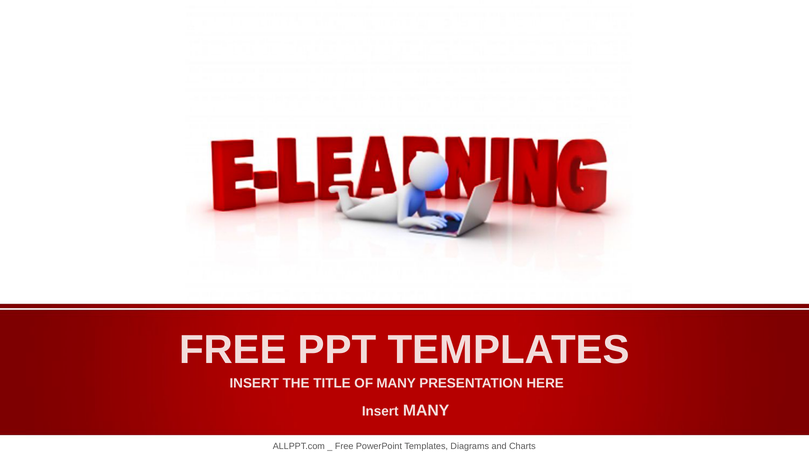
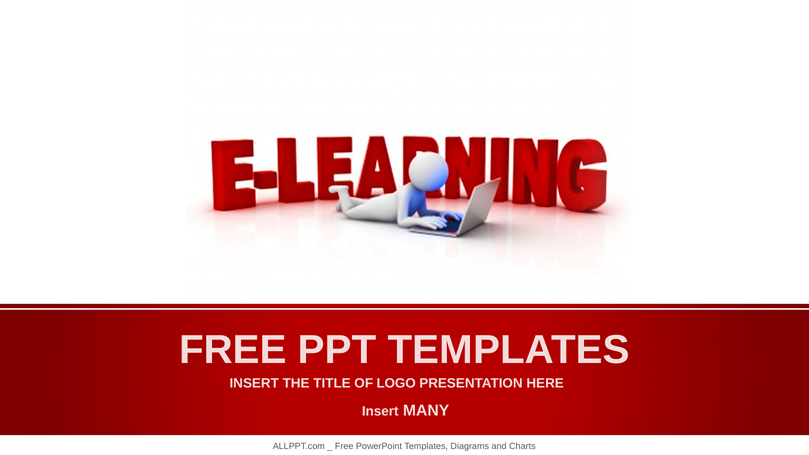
OF MANY: MANY -> LOGO
